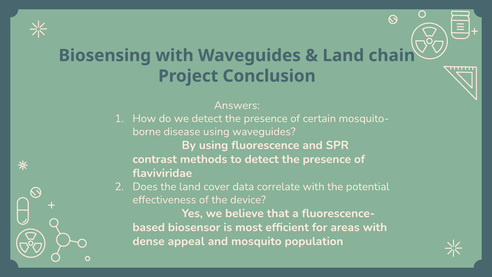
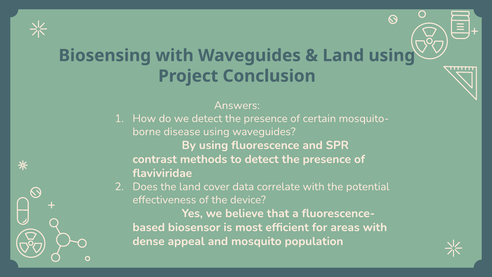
Land chain: chain -> using
